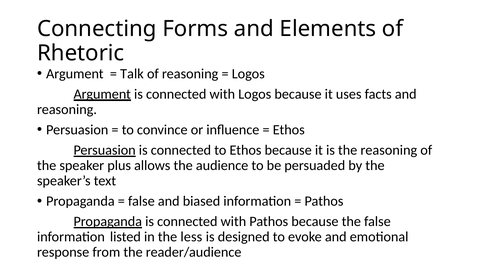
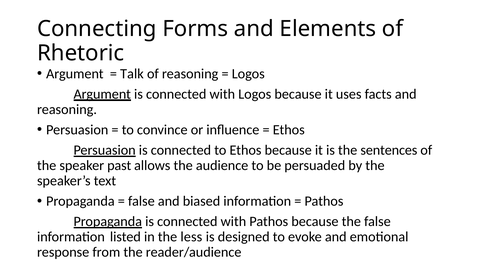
the reasoning: reasoning -> sentences
plus: plus -> past
